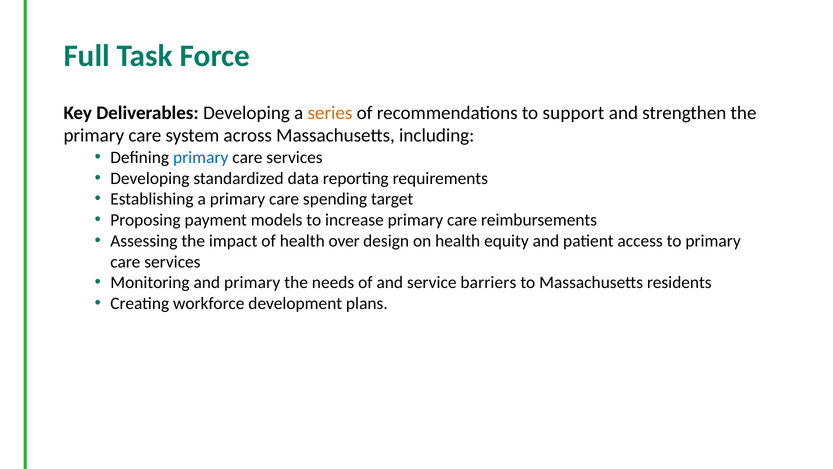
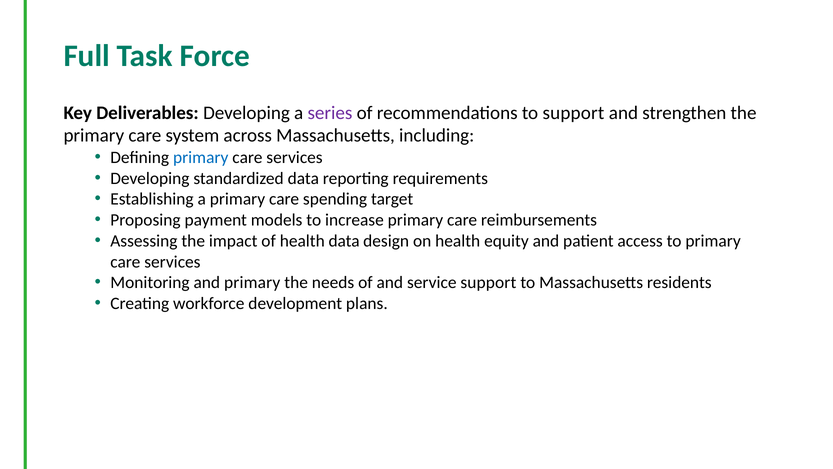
series colour: orange -> purple
health over: over -> data
service barriers: barriers -> support
